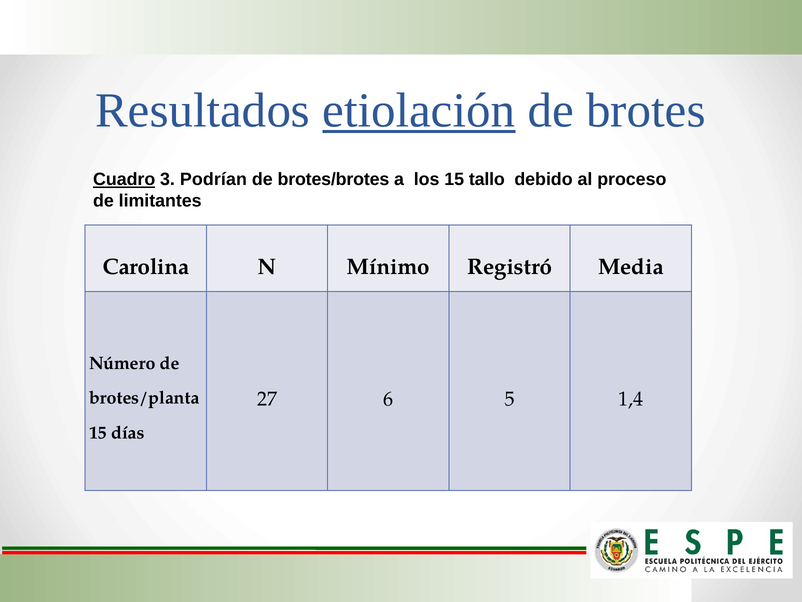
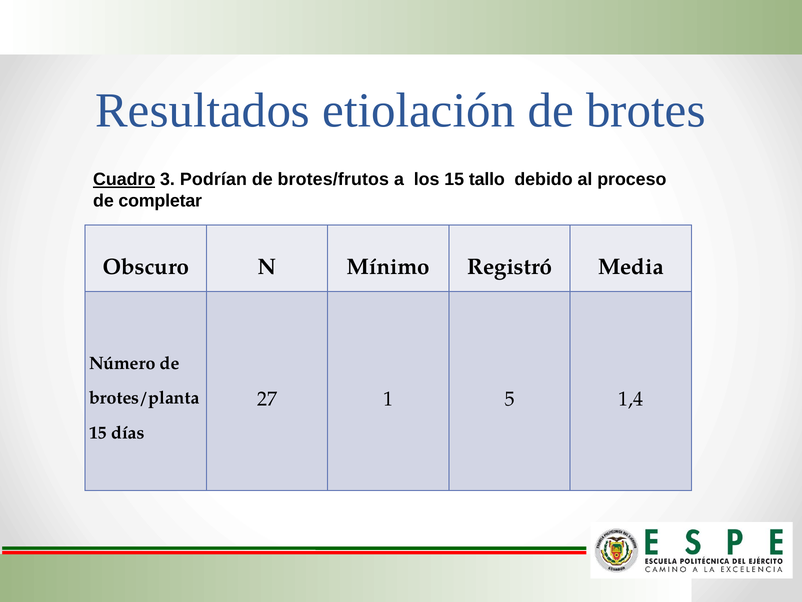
etiolación underline: present -> none
brotes/brotes: brotes/brotes -> brotes/frutos
limitantes: limitantes -> completar
Carolina: Carolina -> Obscuro
6: 6 -> 1
